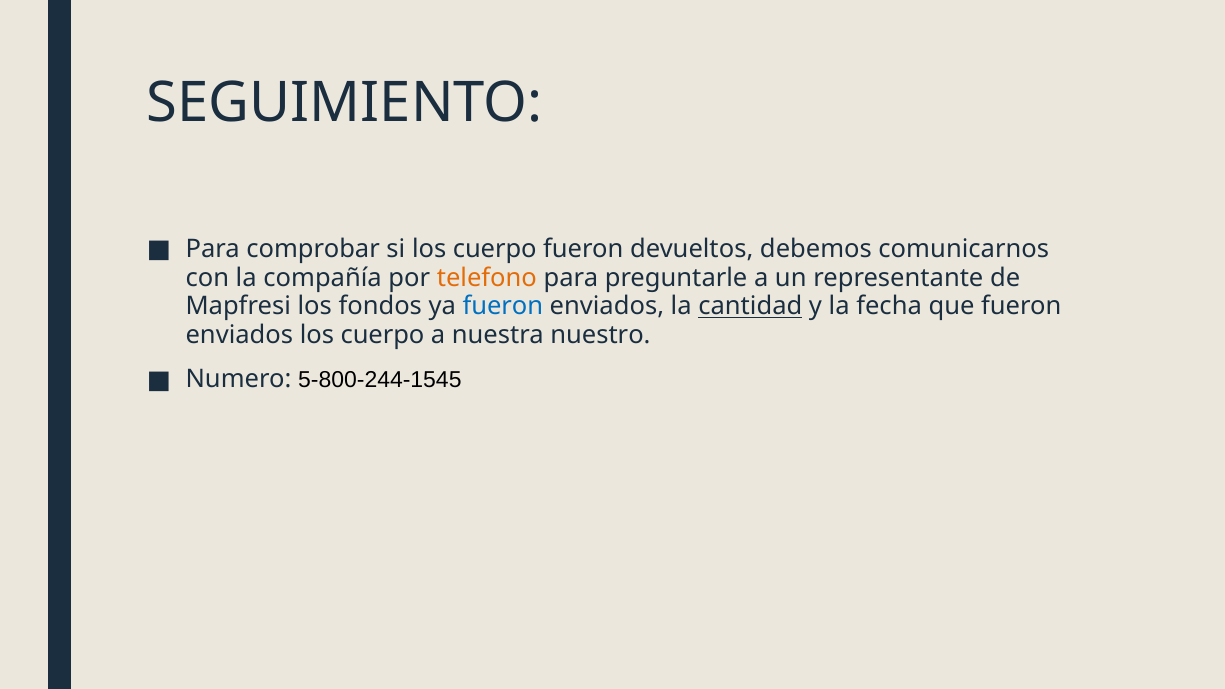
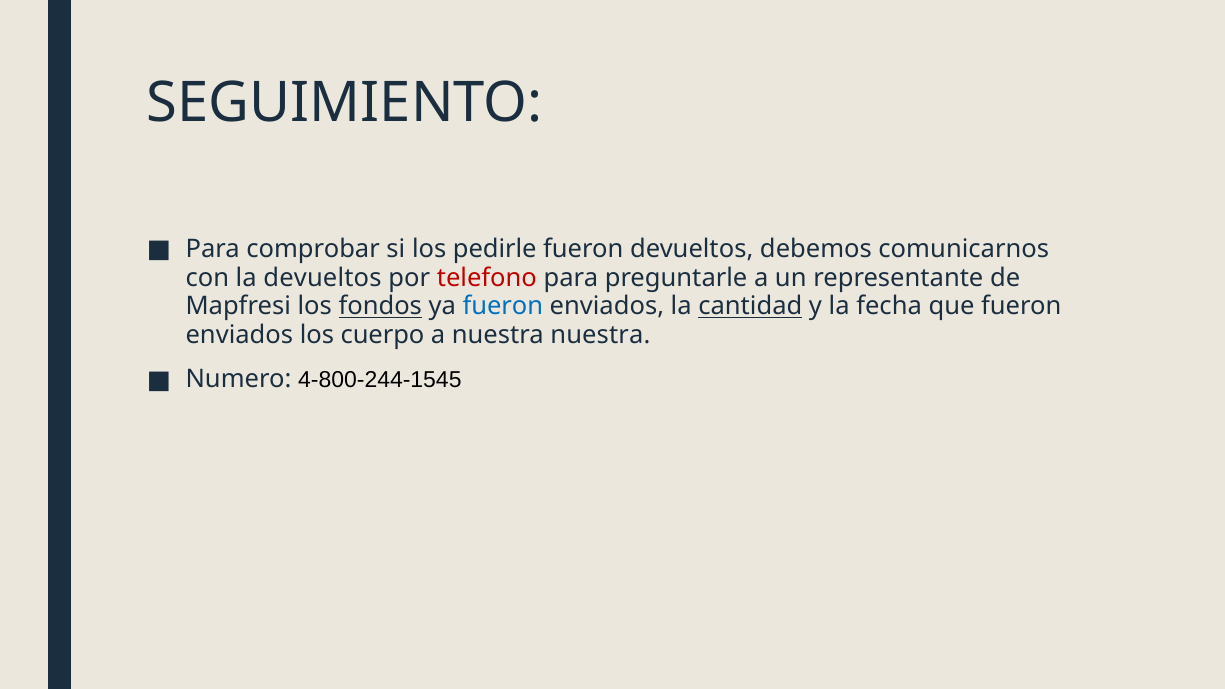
si los cuerpo: cuerpo -> pedirle
la compañía: compañía -> devueltos
telefono colour: orange -> red
fondos underline: none -> present
nuestra nuestro: nuestro -> nuestra
5-800-244-1545: 5-800-244-1545 -> 4-800-244-1545
